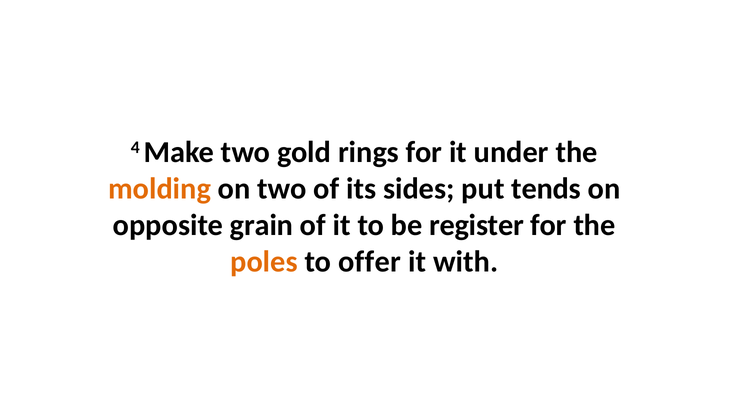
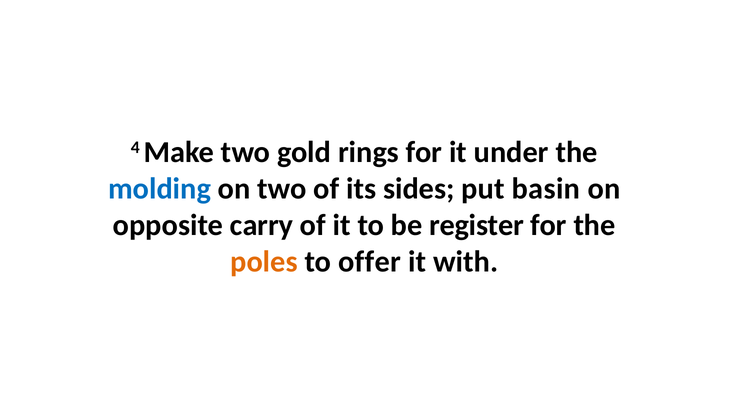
molding colour: orange -> blue
tends: tends -> basin
grain: grain -> carry
